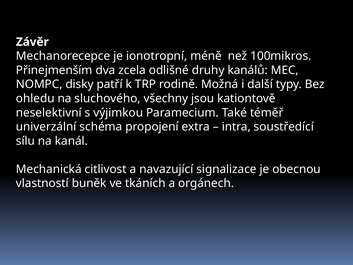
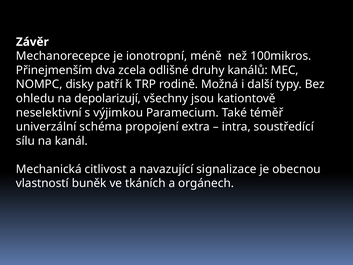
sluchového: sluchového -> depolarizují
